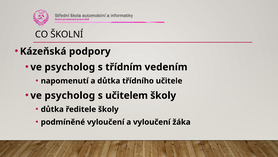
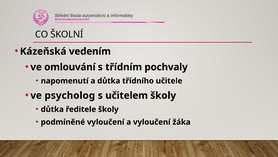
podpory: podpory -> vedením
psycholog at (70, 67): psycholog -> omlouvání
vedením: vedením -> pochvaly
